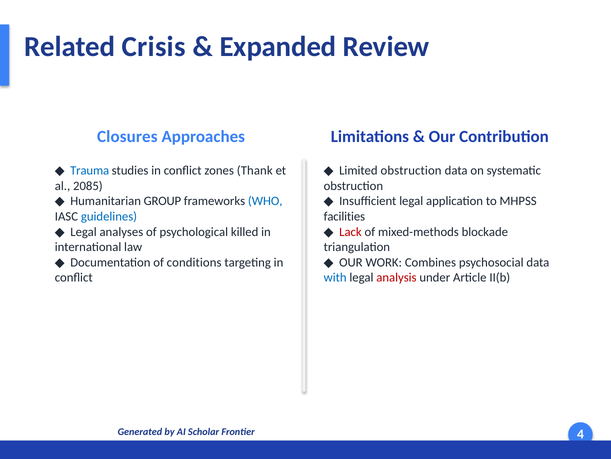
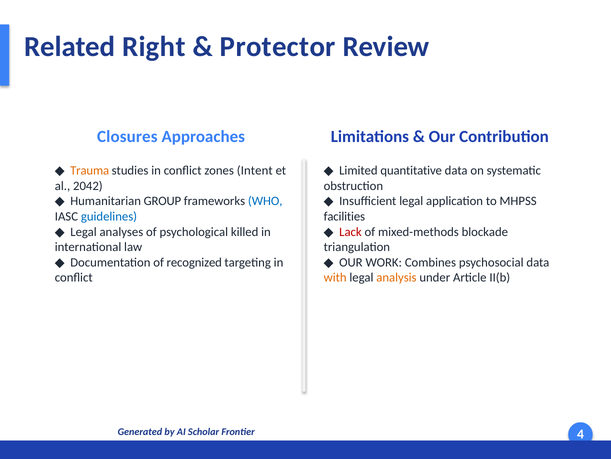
Crisis: Crisis -> Right
Expanded: Expanded -> Protector
Trauma colour: blue -> orange
Thank: Thank -> Intent
Limited obstruction: obstruction -> quantitative
2085: 2085 -> 2042
conditions: conditions -> recognized
with colour: blue -> orange
analysis colour: red -> orange
